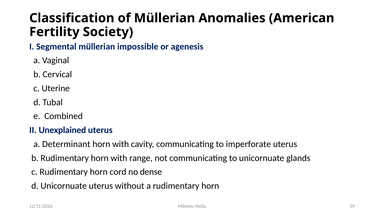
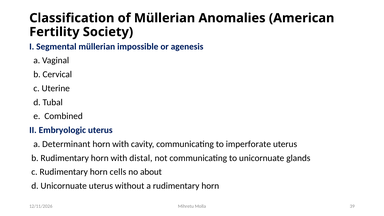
Unexplained: Unexplained -> Embryologic
range: range -> distal
cord: cord -> cells
dense: dense -> about
